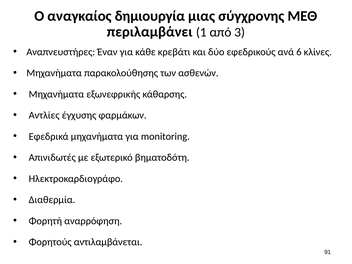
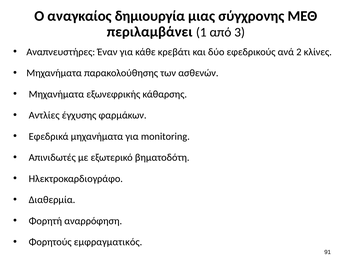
6: 6 -> 2
αντιλαμβάνεται: αντιλαμβάνεται -> εμφραγματικός
